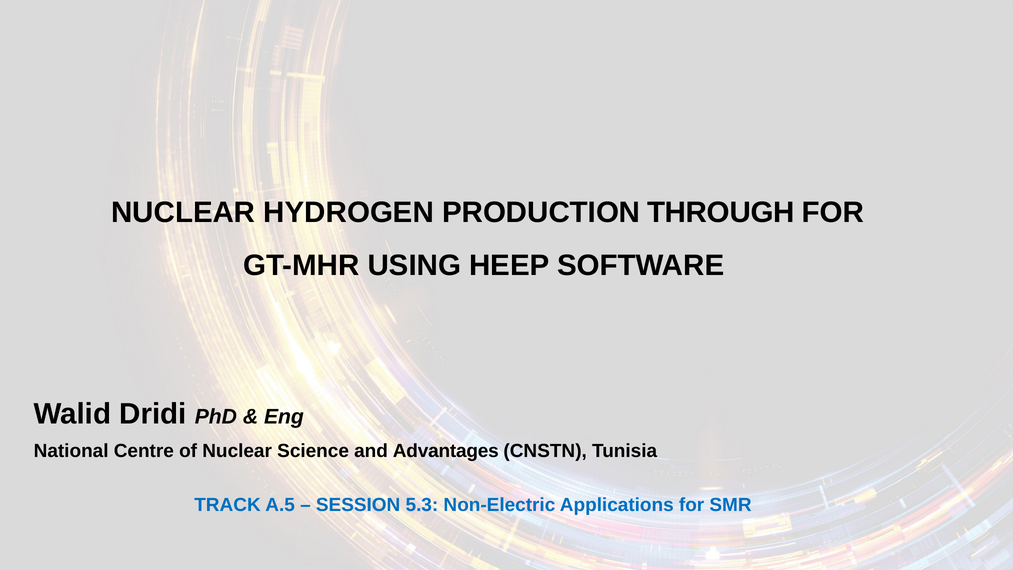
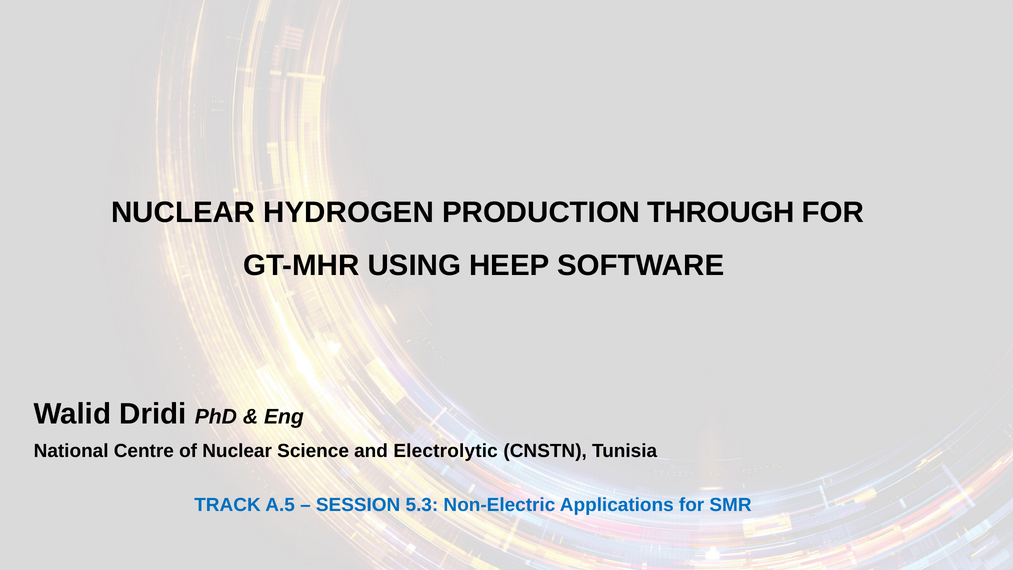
Advantages: Advantages -> Electrolytic
